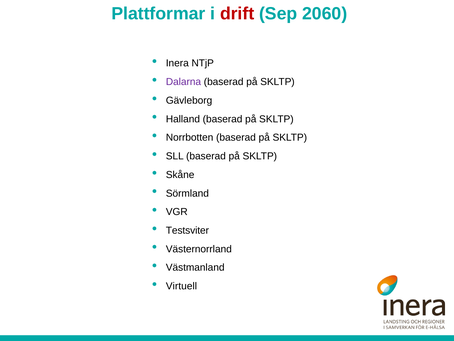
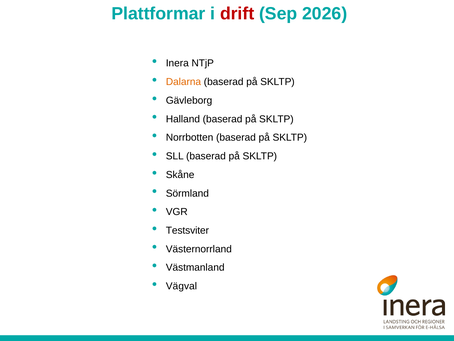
2060: 2060 -> 2026
Dalarna colour: purple -> orange
Virtuell: Virtuell -> Vägval
